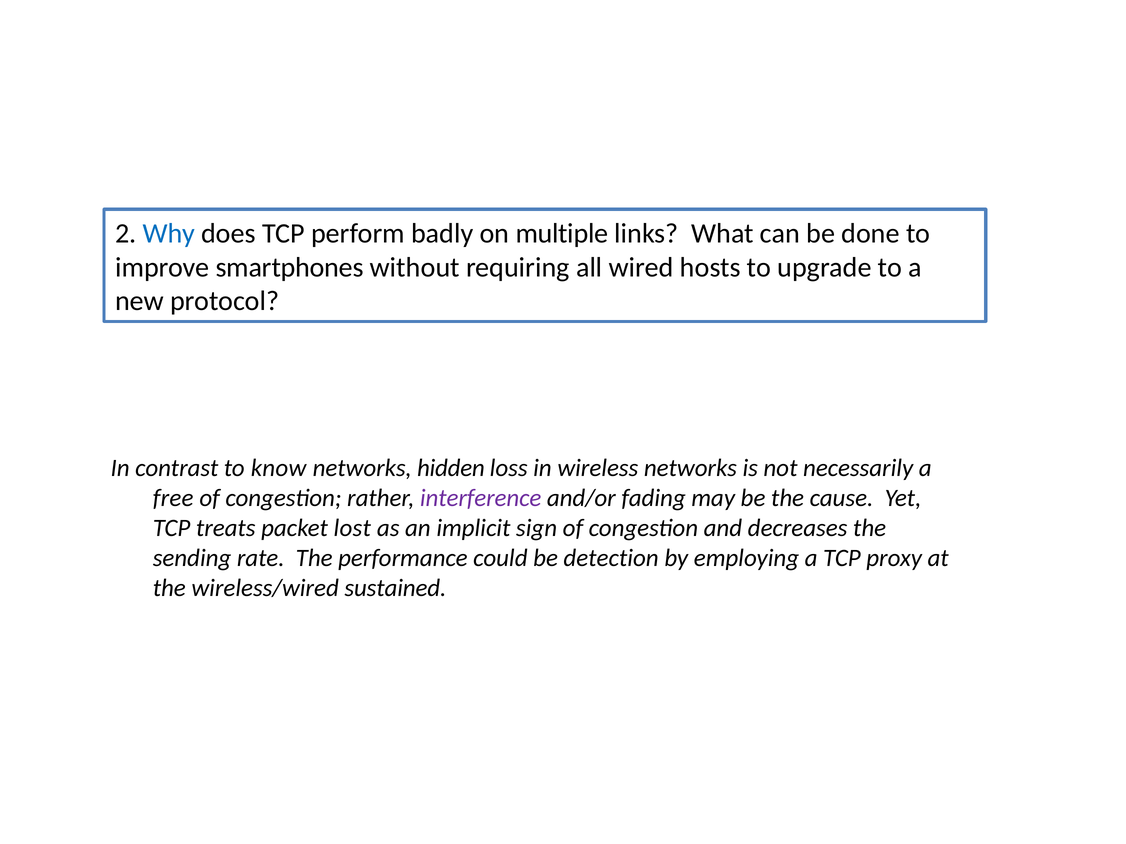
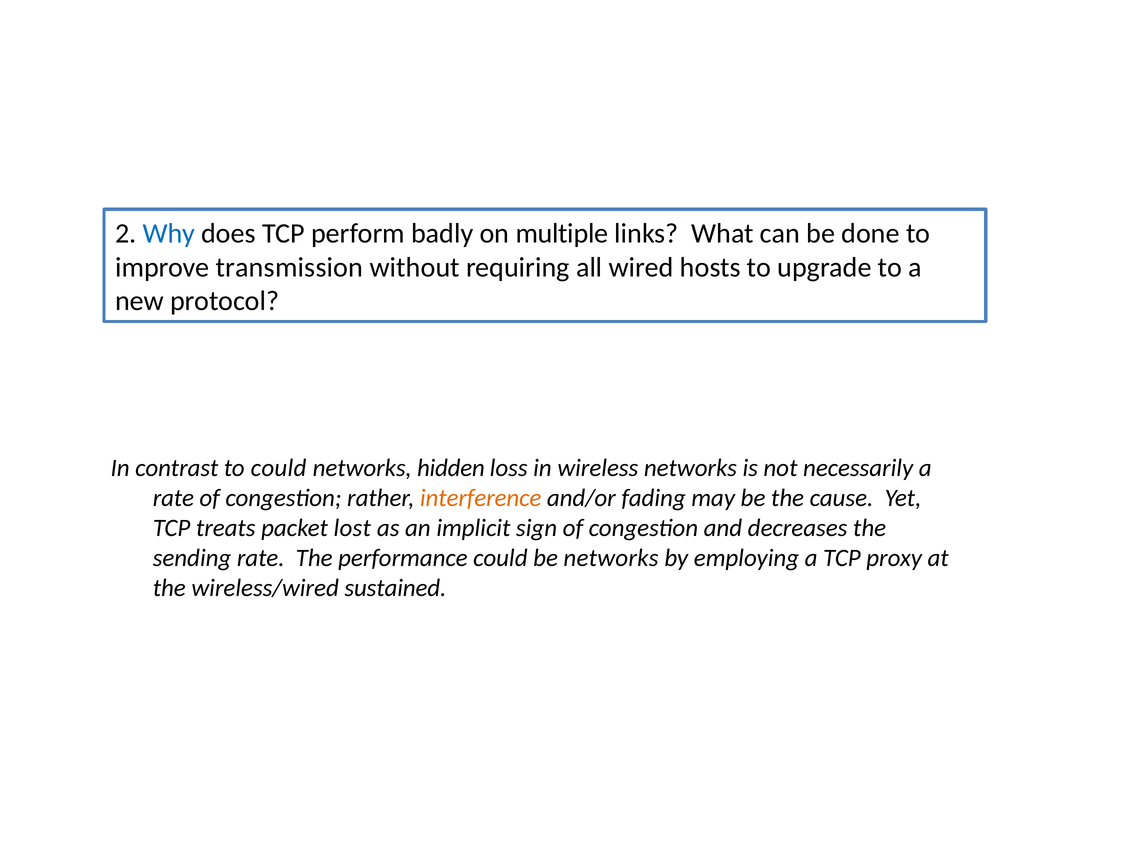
smartphones: smartphones -> transmission
to know: know -> could
free at (173, 498): free -> rate
interference colour: purple -> orange
be detection: detection -> networks
